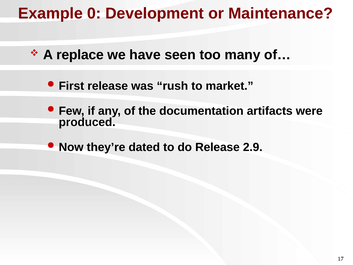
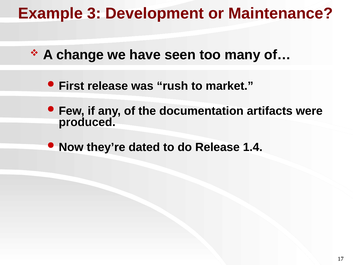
0: 0 -> 3
replace: replace -> change
2.9: 2.9 -> 1.4
